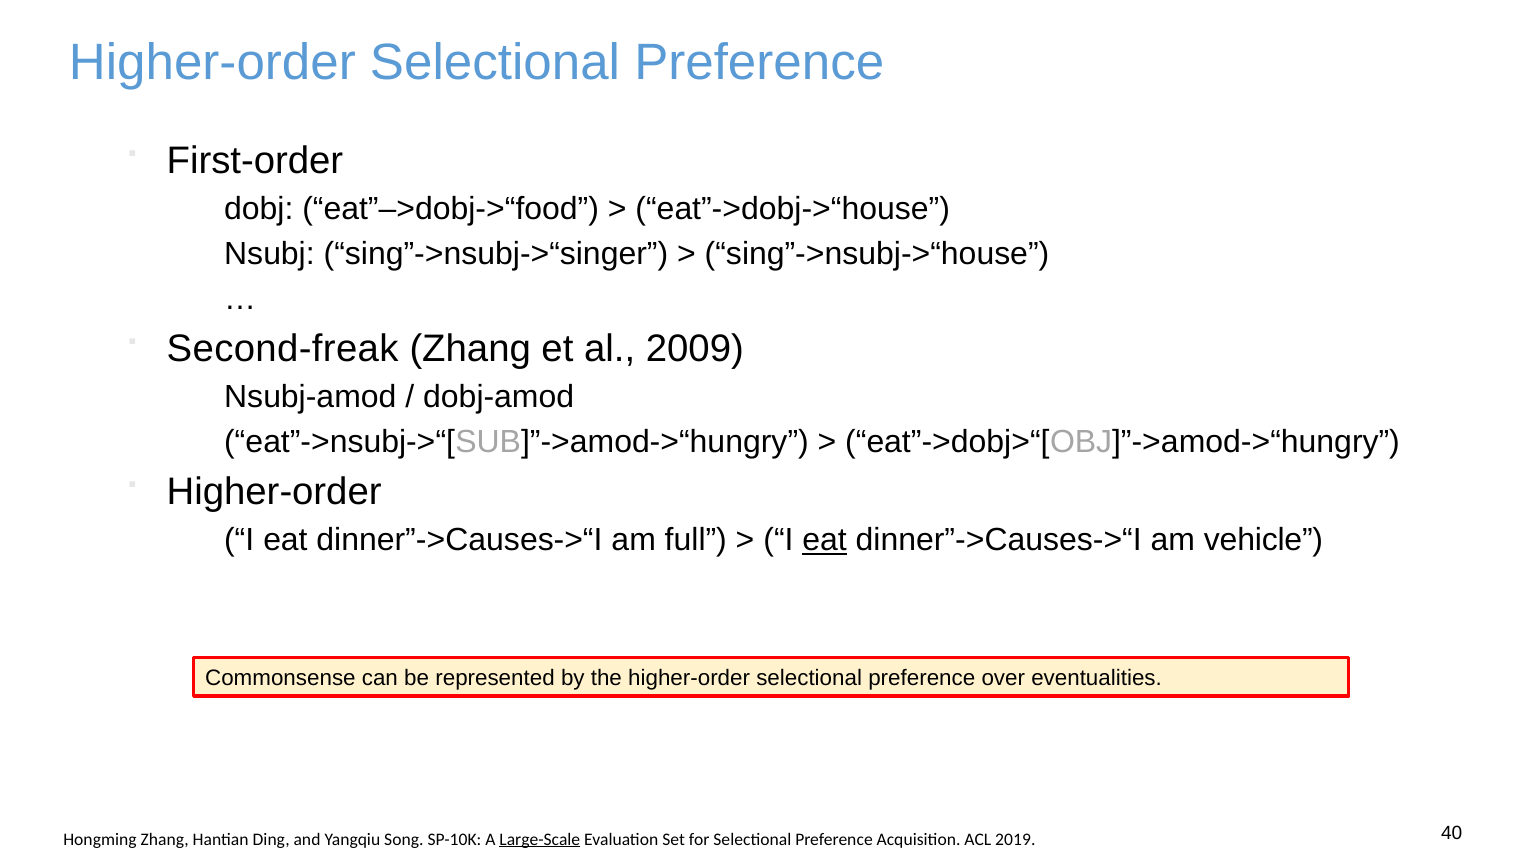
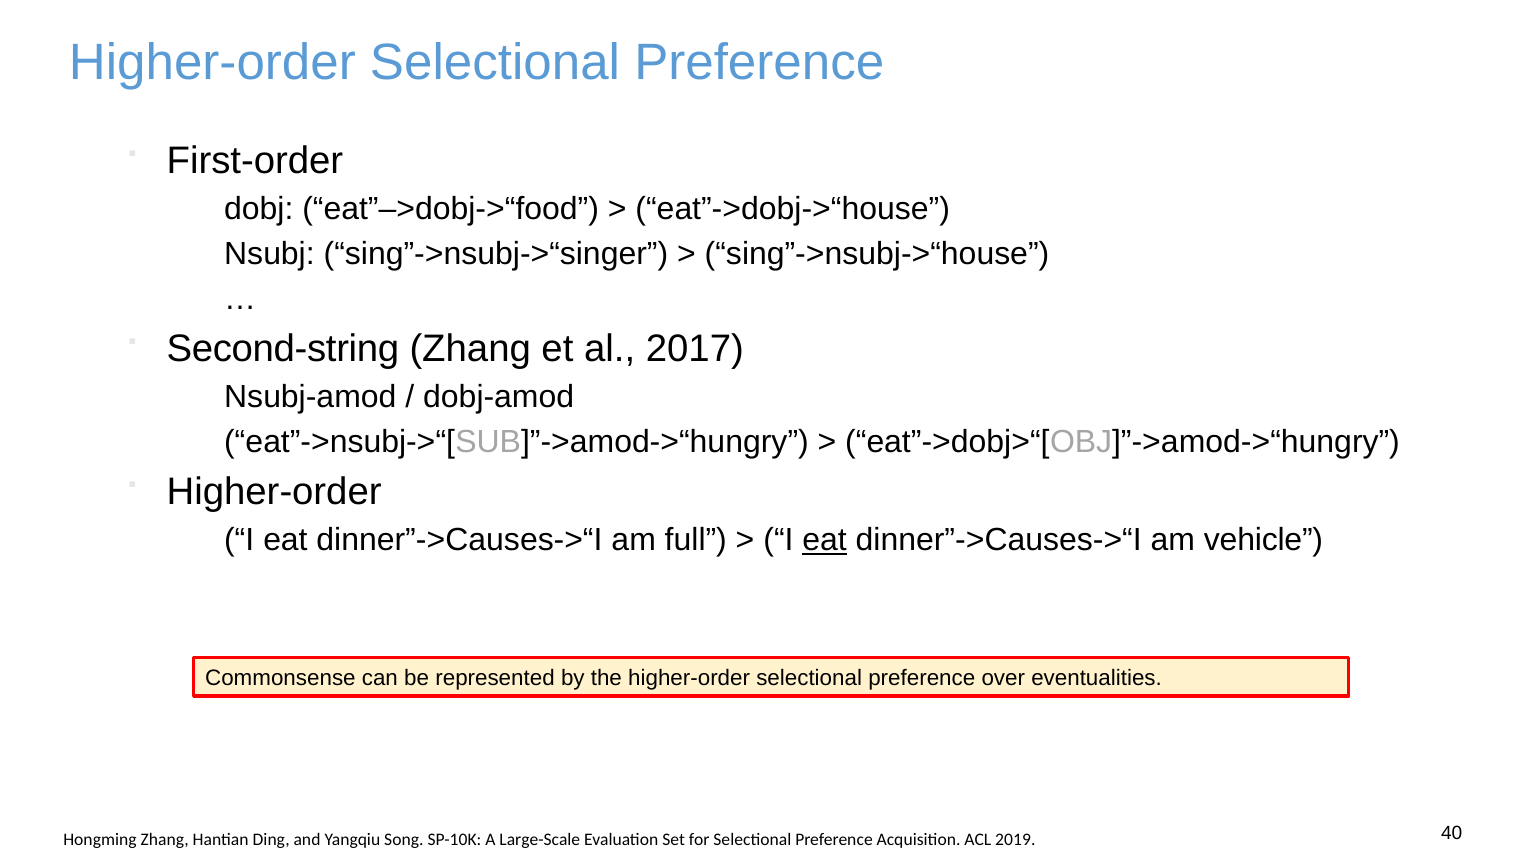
Second-freak: Second-freak -> Second-string
2009: 2009 -> 2017
Large-Scale underline: present -> none
